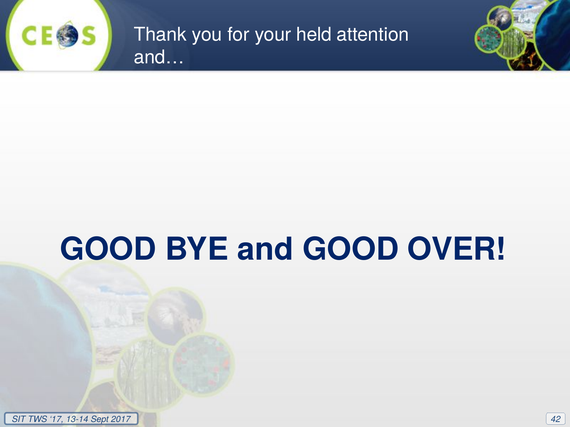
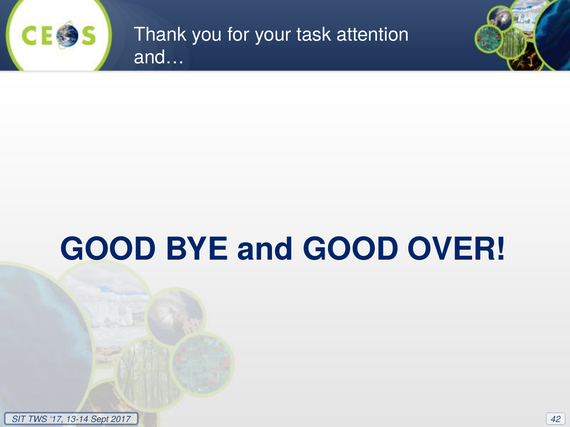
held: held -> task
